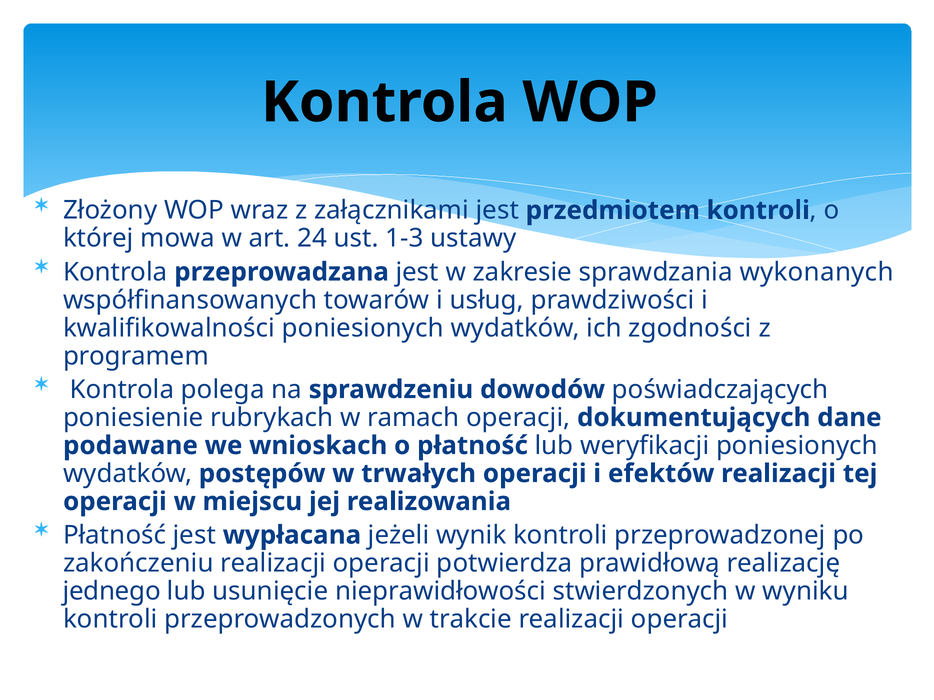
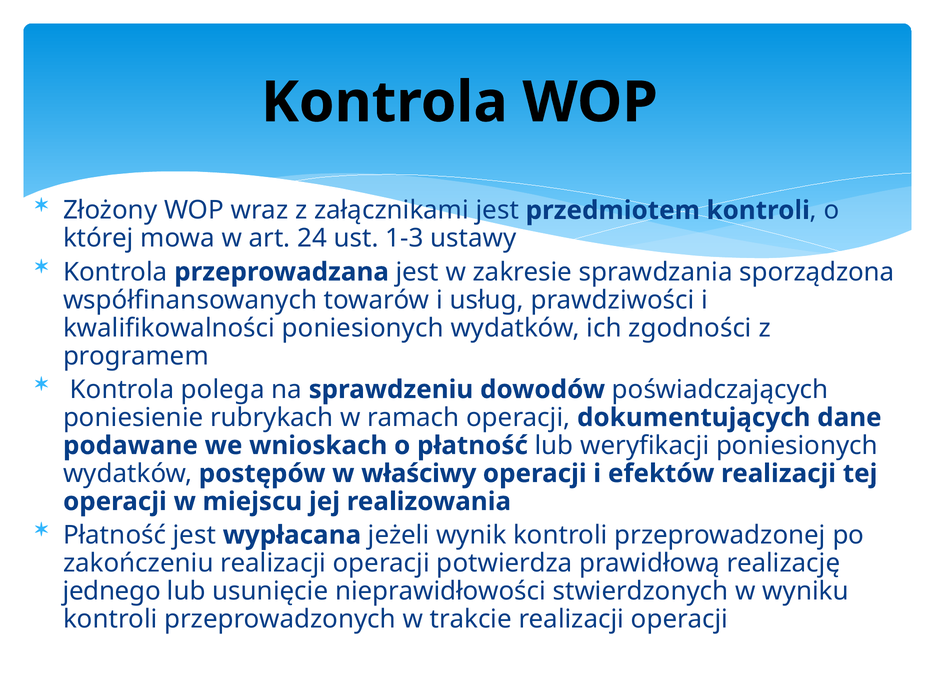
wykonanych: wykonanych -> sporządzona
trwałych: trwałych -> właściwy
